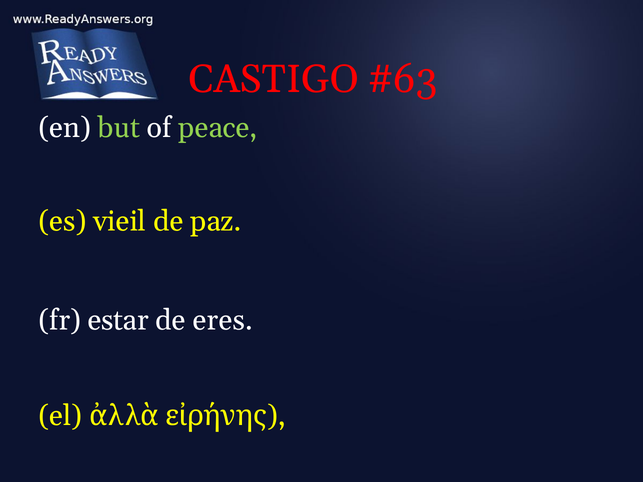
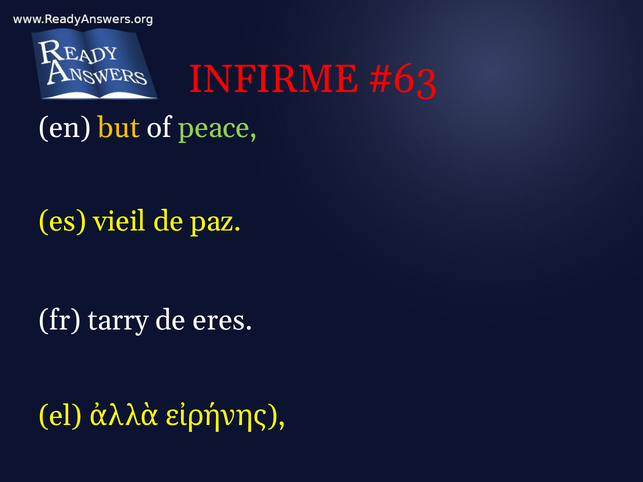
CASTIGO: CASTIGO -> INFIRME
but colour: light green -> yellow
estar: estar -> tarry
